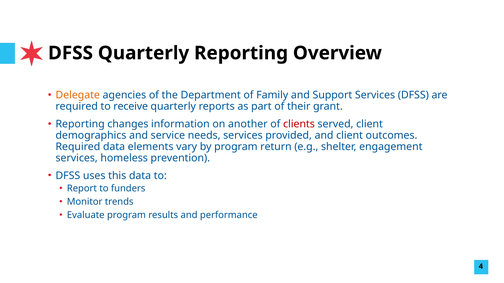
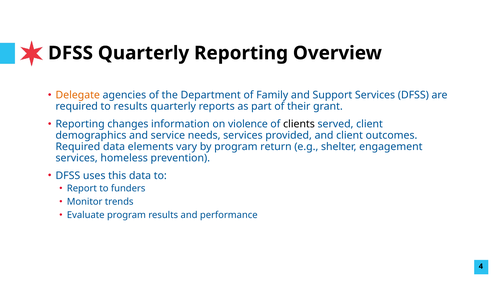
to receive: receive -> results
another: another -> violence
clients colour: red -> black
